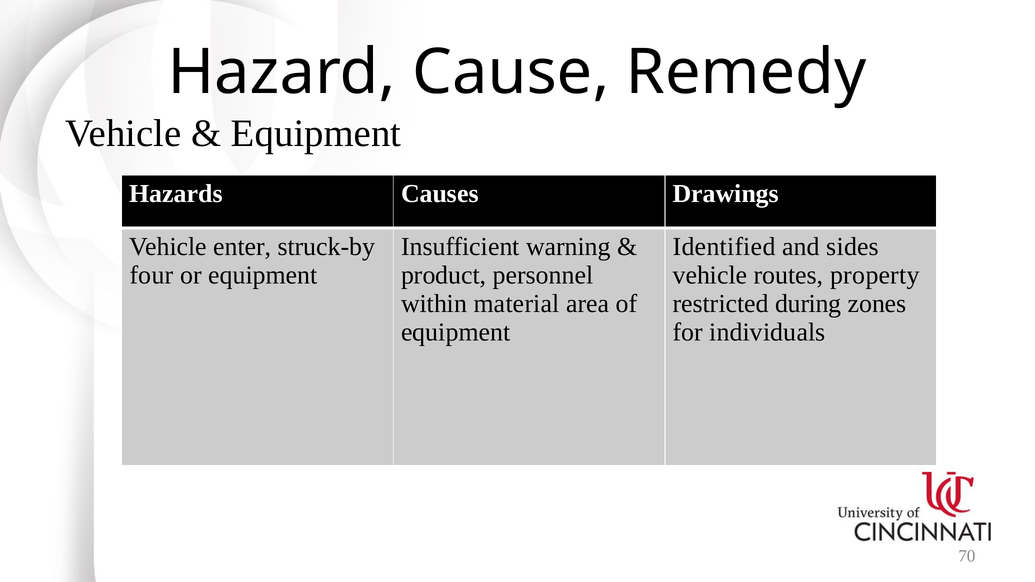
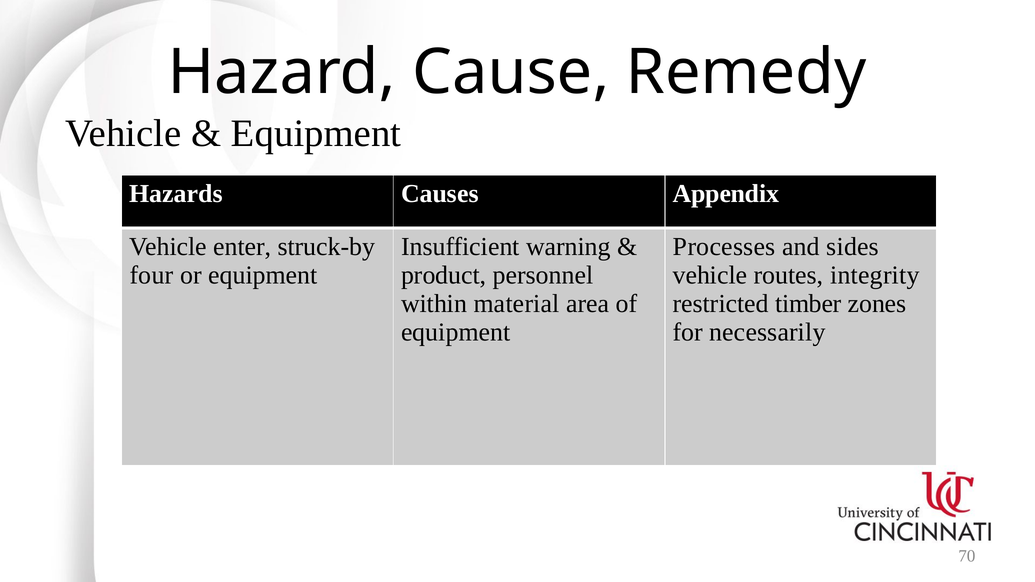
Drawings: Drawings -> Appendix
Identified: Identified -> Processes
property: property -> integrity
during: during -> timber
individuals: individuals -> necessarily
